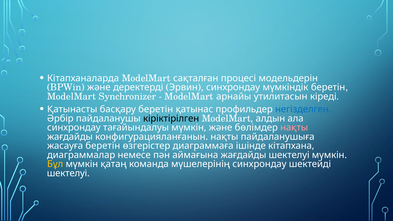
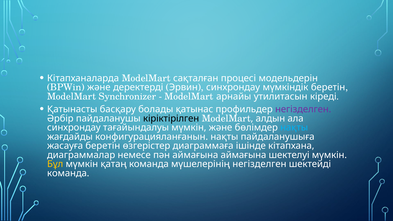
басқару беретін: беретін -> болады
негізделген at (303, 109) colour: blue -> purple
нақты at (294, 128) colour: pink -> light blue
аймағына жағдайды: жағдайды -> аймағына
мүшелерінің синхрондау: синхрондау -> негізделген
шектелуі at (68, 173): шектелуі -> команда
